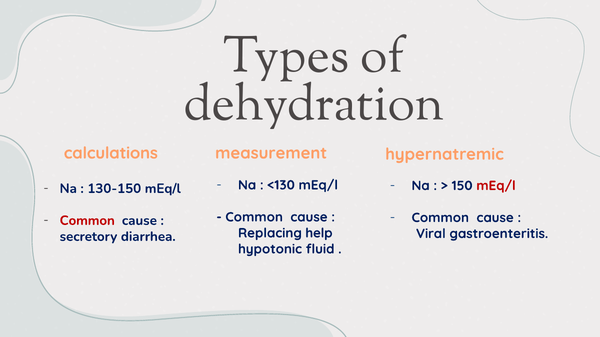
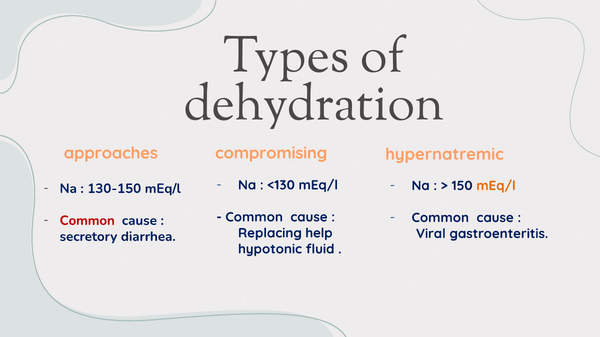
calculations: calculations -> approaches
measurement: measurement -> compromising
mEq/l at (496, 186) colour: red -> orange
